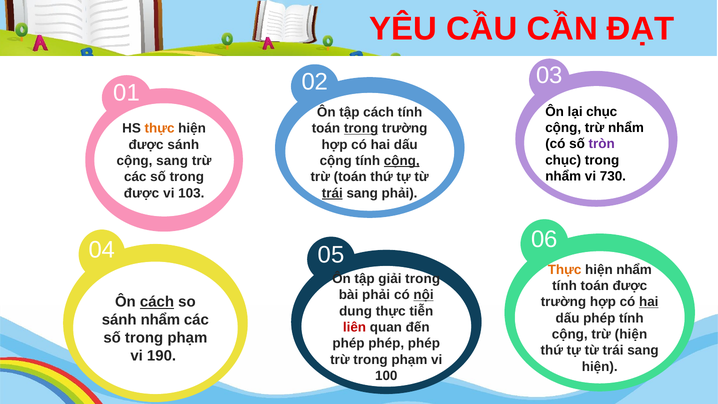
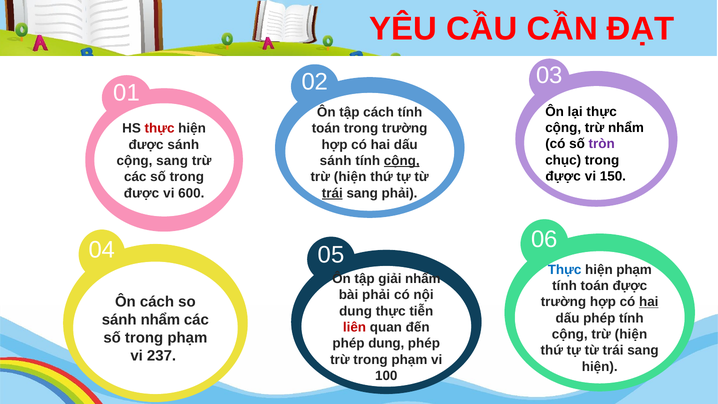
lại chục: chục -> thực
thực at (160, 128) colour: orange -> red
trong at (361, 128) underline: present -> none
cộng at (336, 161): cộng -> sánh
nhẩm at (563, 176): nhẩm -> đựợc
730: 730 -> 150
toán at (350, 177): toán -> hiện
103: 103 -> 600
Thực at (565, 270) colour: orange -> blue
hiện nhẩm: nhẩm -> phạm
giải trong: trong -> nhẩm
toán được: được -> đựợc
nội underline: present -> none
cách at (157, 302) underline: present -> none
phép at (386, 343): phép -> dung
190: 190 -> 237
